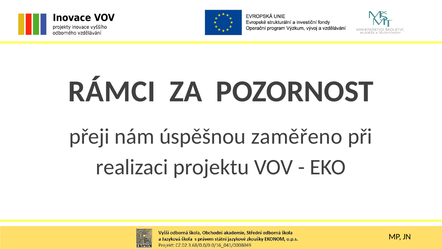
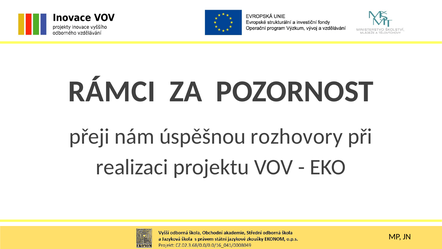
zaměřeno: zaměřeno -> rozhovory
